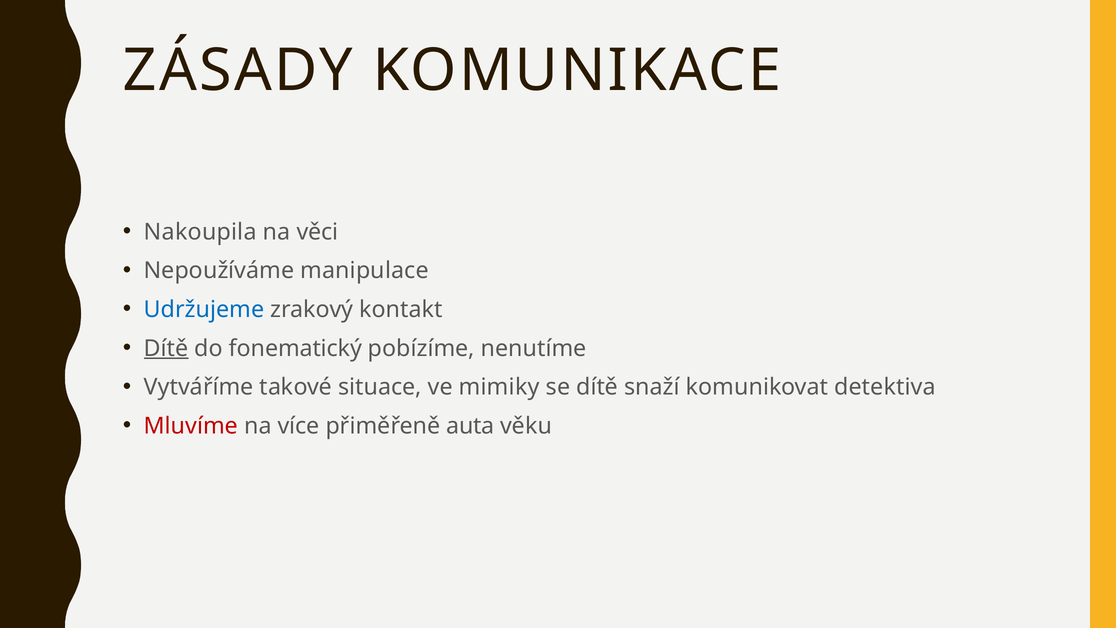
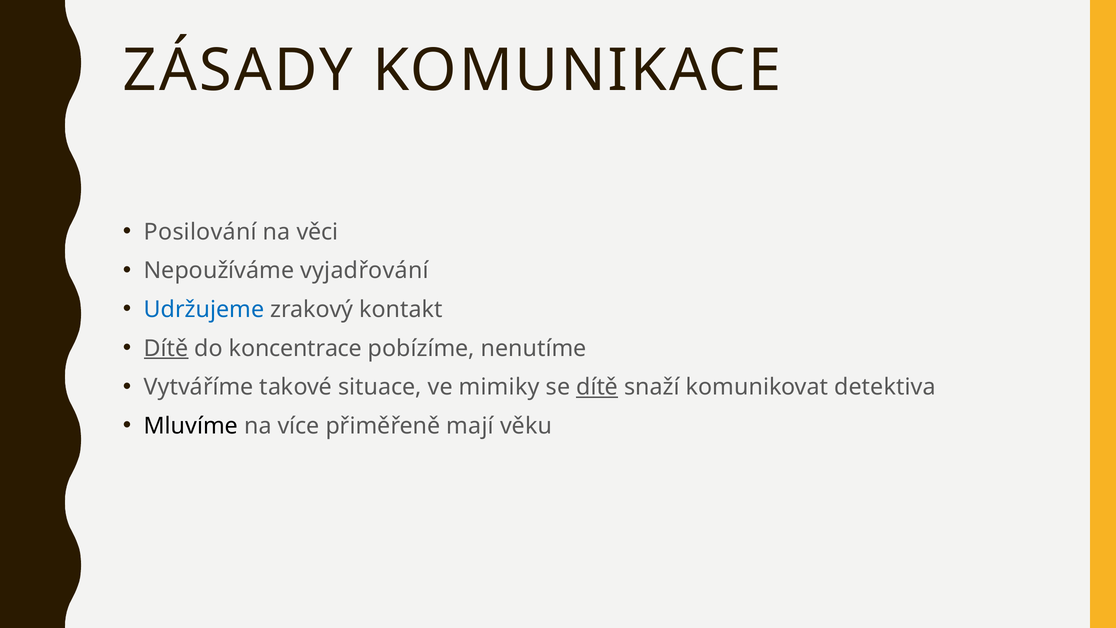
Nakoupila: Nakoupila -> Posilování
manipulace: manipulace -> vyjadřování
fonematický: fonematický -> koncentrace
dítě at (597, 387) underline: none -> present
Mluvíme colour: red -> black
auta: auta -> mají
